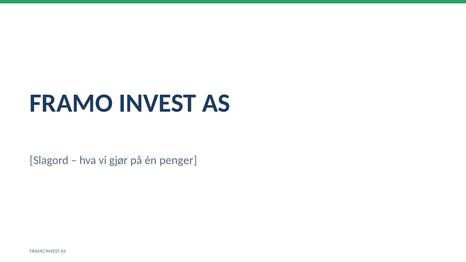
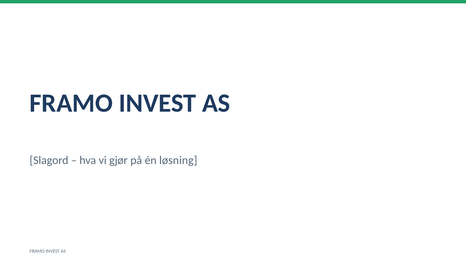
penger: penger -> løsning
